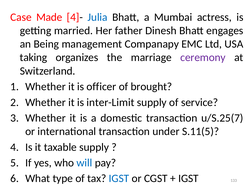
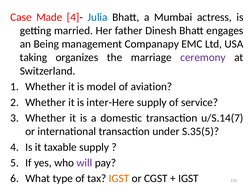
officer: officer -> model
brought: brought -> aviation
inter-Limit: inter-Limit -> inter-Here
u/S.25(7: u/S.25(7 -> u/S.14(7
S.11(5: S.11(5 -> S.35(5
will colour: blue -> purple
IGST at (119, 178) colour: blue -> orange
